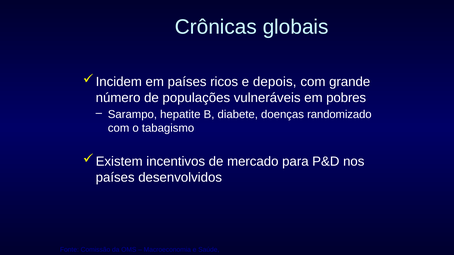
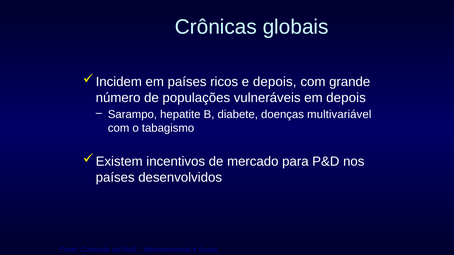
em pobres: pobres -> depois
randomizado: randomizado -> multivariável
